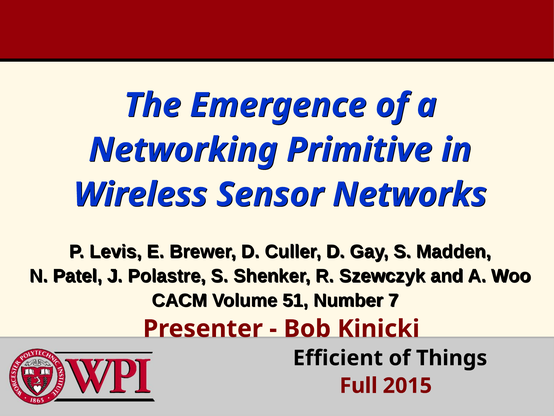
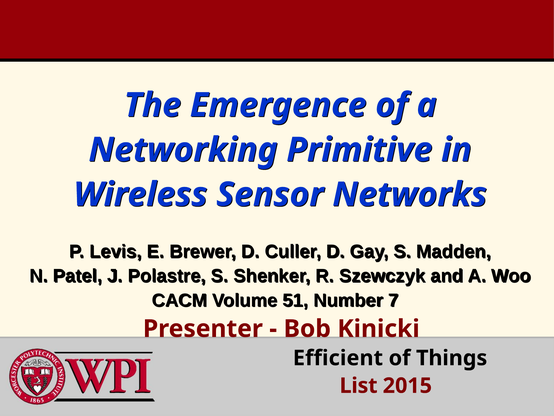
Full: Full -> List
